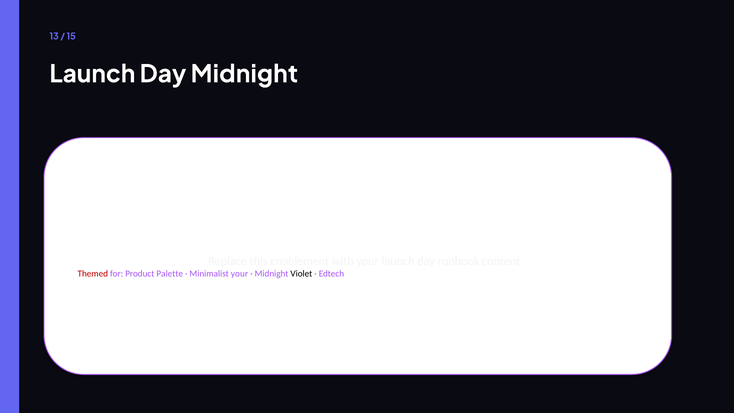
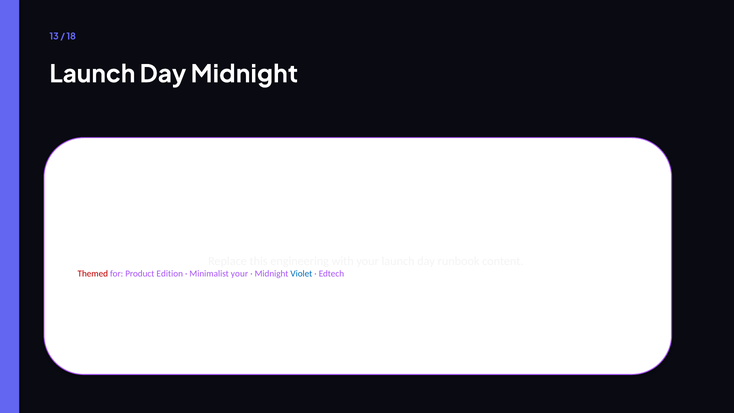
15: 15 -> 18
enablement: enablement -> engineering
Palette: Palette -> Edition
Violet colour: black -> blue
